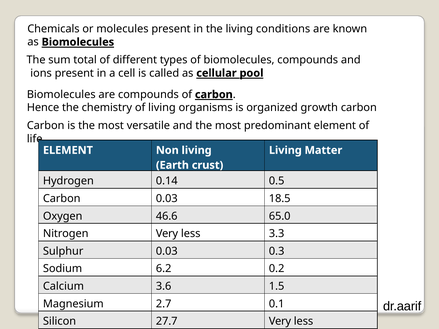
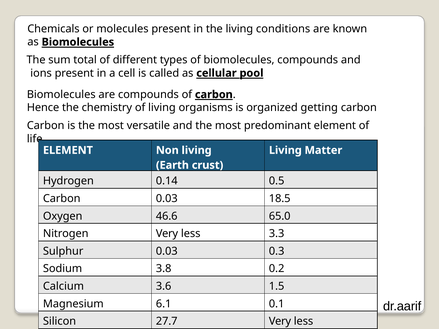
growth: growth -> getting
6.2: 6.2 -> 3.8
2.7: 2.7 -> 6.1
